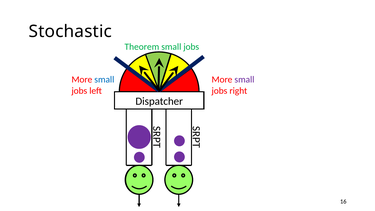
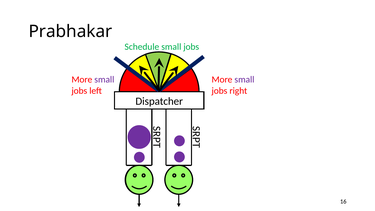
Stochastic: Stochastic -> Prabhakar
Theorem: Theorem -> Schedule
small at (104, 80) colour: blue -> purple
